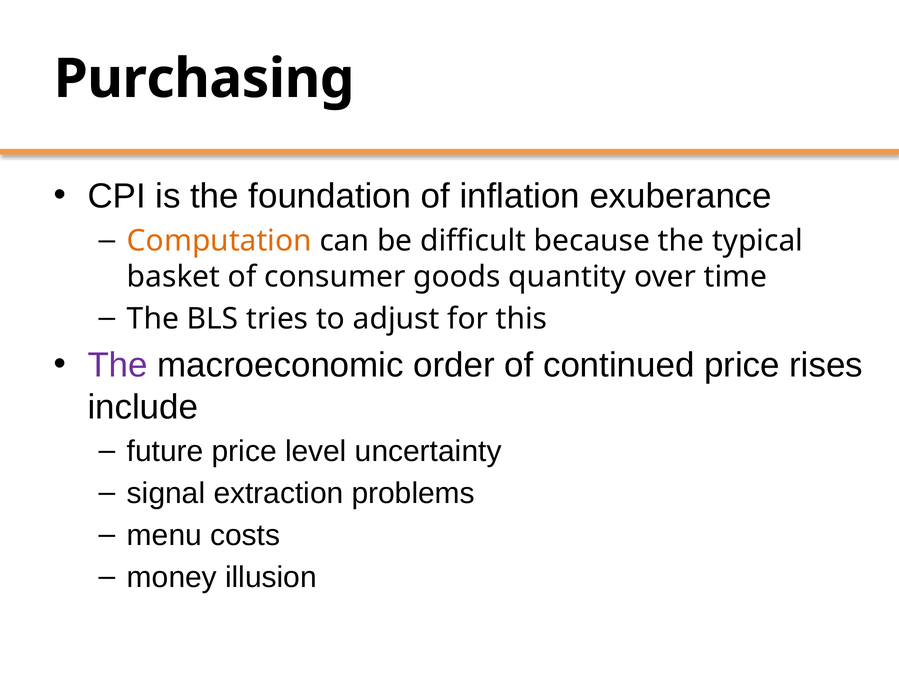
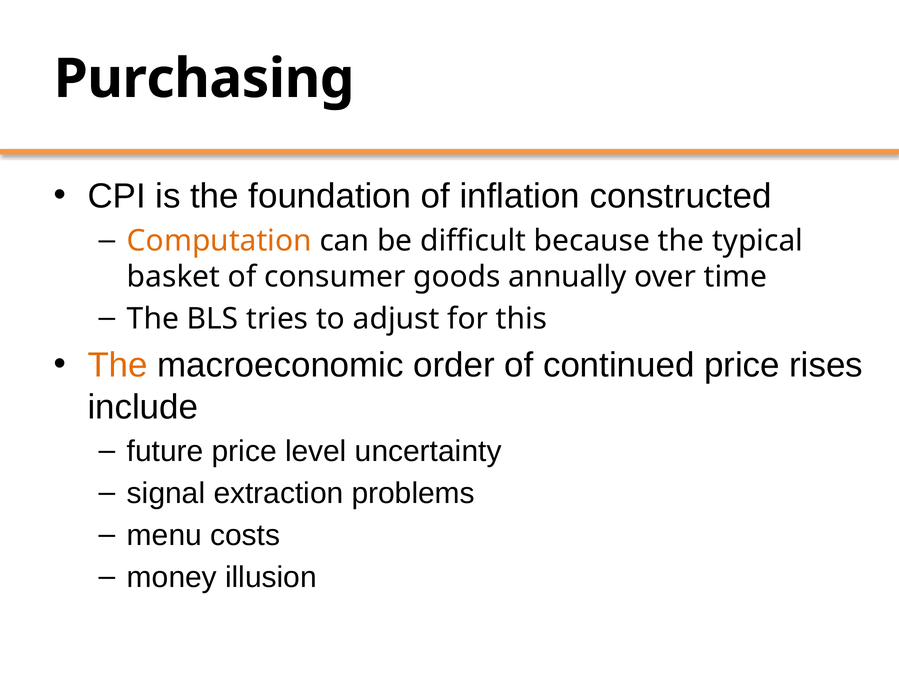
exuberance: exuberance -> constructed
quantity: quantity -> annually
The at (118, 365) colour: purple -> orange
